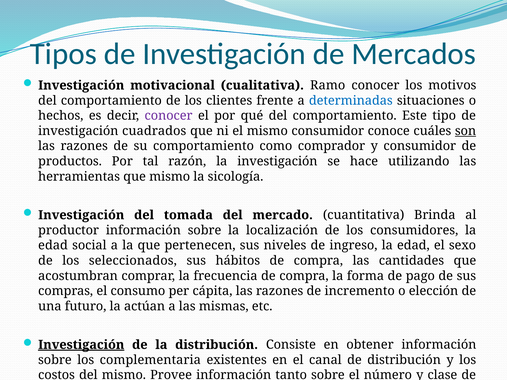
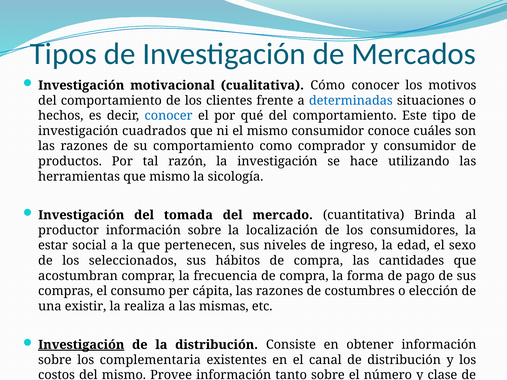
Ramo: Ramo -> Cómo
conocer at (169, 116) colour: purple -> blue
son underline: present -> none
edad at (53, 246): edad -> estar
incremento: incremento -> costumbres
futuro: futuro -> existir
actúan: actúan -> realiza
